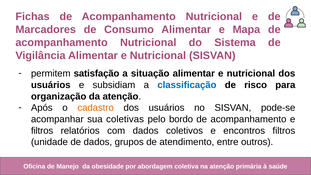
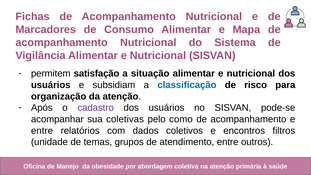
cadastro colour: orange -> purple
bordo: bordo -> como
filtros at (42, 131): filtros -> entre
de dados: dados -> temas
